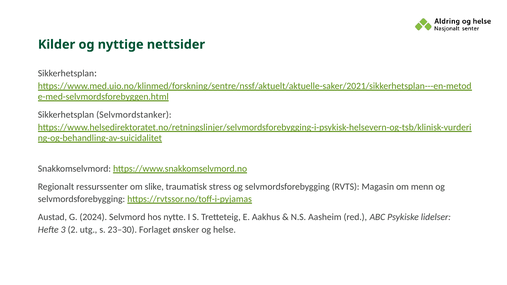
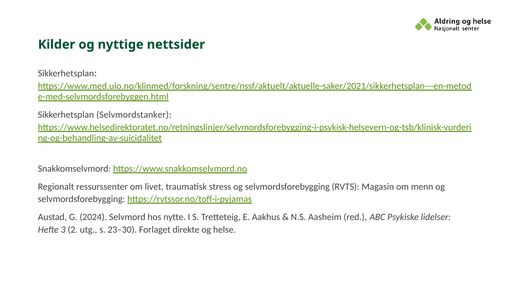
slike: slike -> livet
ønsker: ønsker -> direkte
